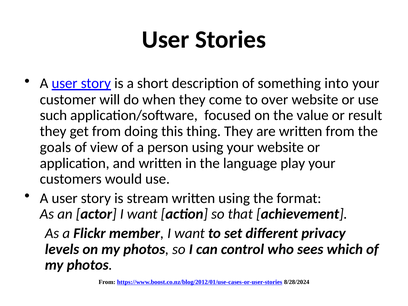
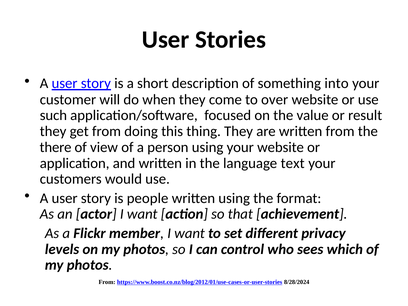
goals: goals -> there
play: play -> text
stream: stream -> people
